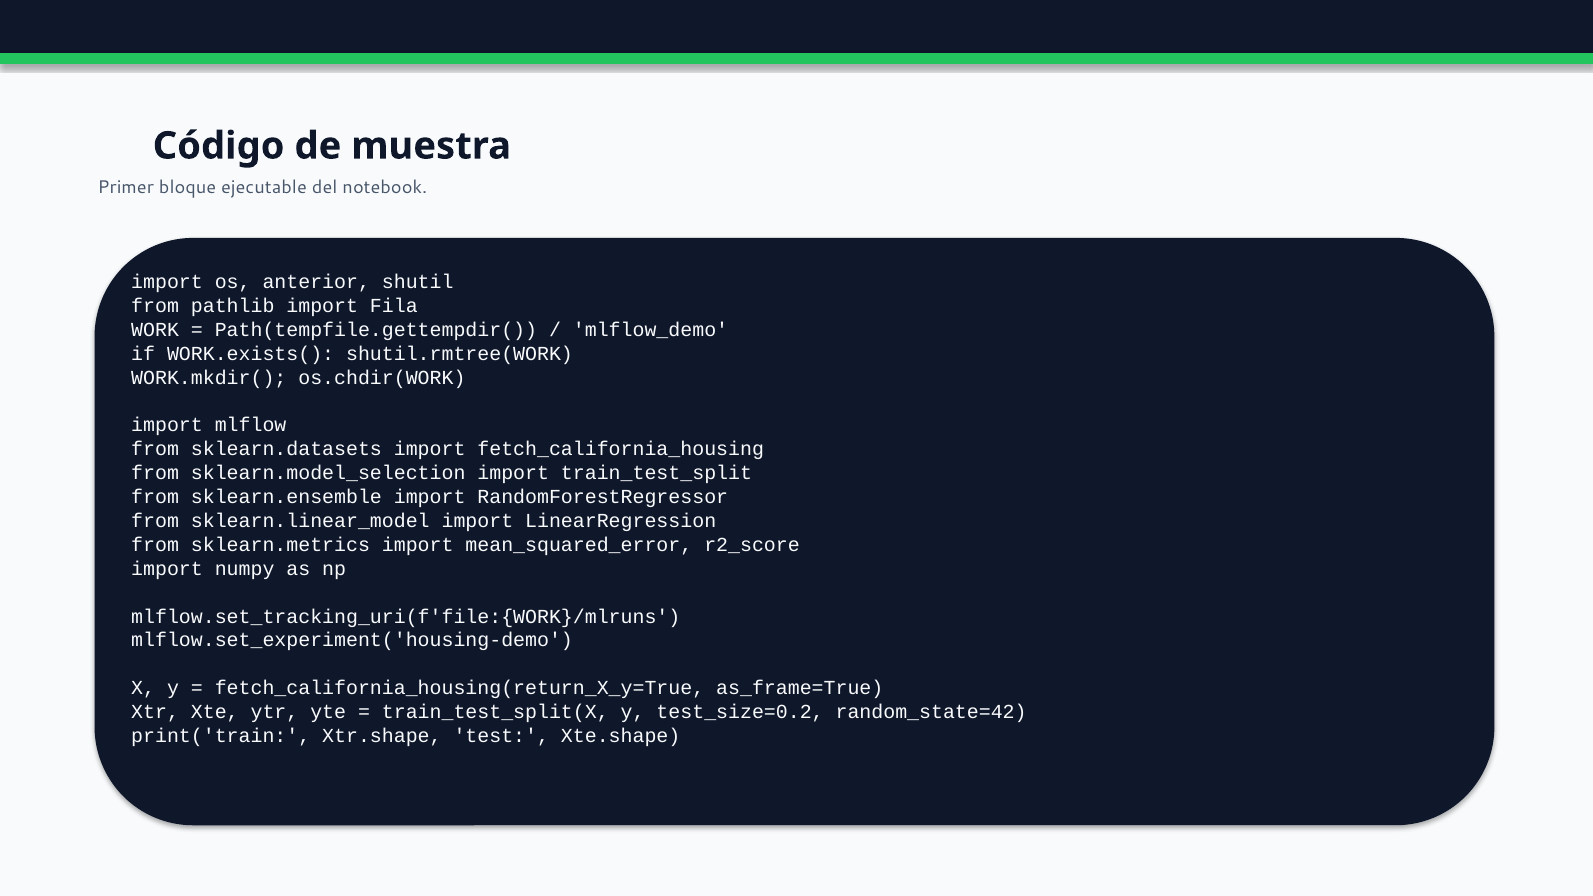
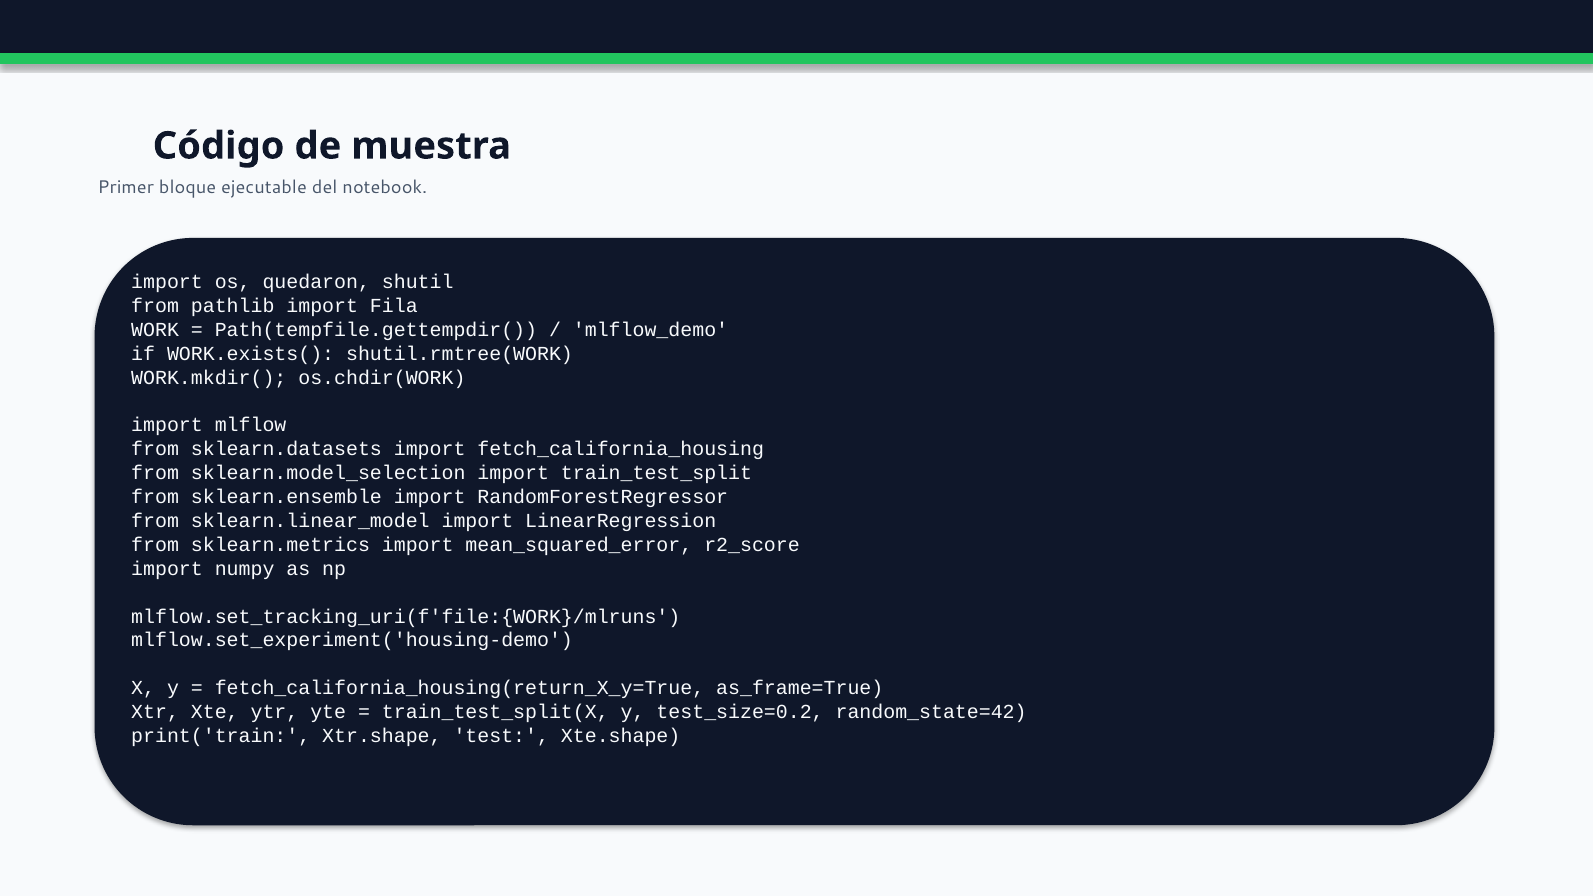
anterior: anterior -> quedaron
